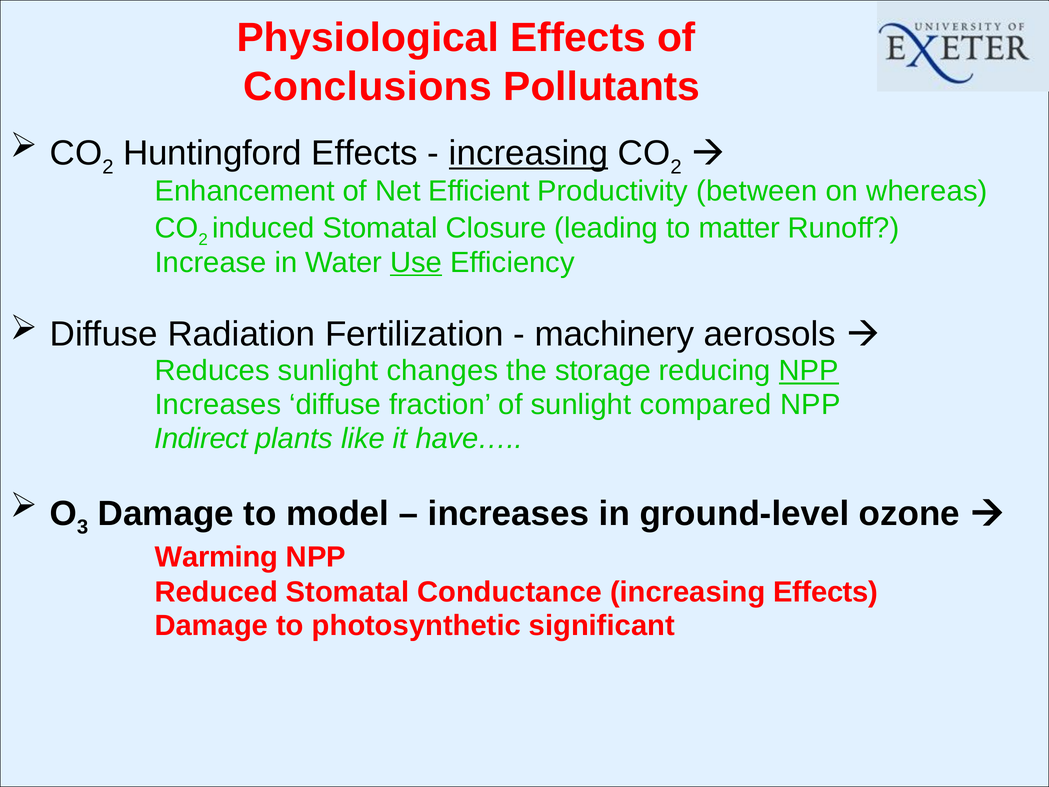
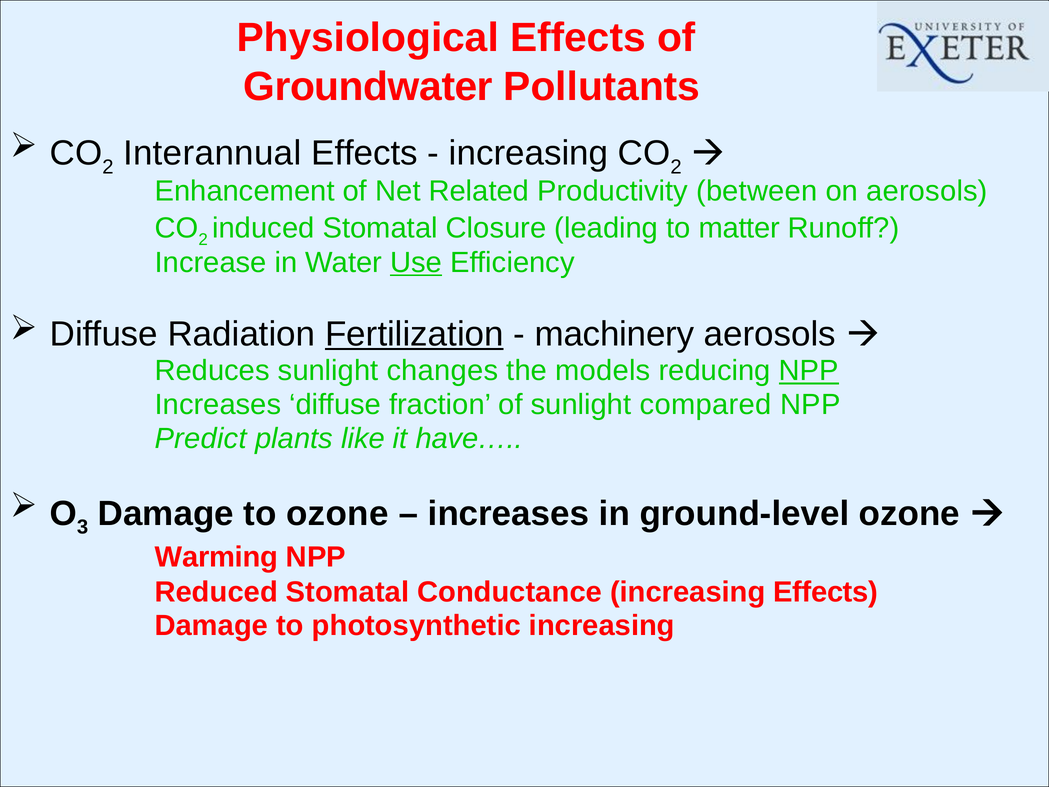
Conclusions: Conclusions -> Groundwater
Huntingford: Huntingford -> Interannual
increasing at (528, 153) underline: present -> none
Efficient: Efficient -> Related
on whereas: whereas -> aerosols
Fertilization underline: none -> present
storage: storage -> models
Indirect: Indirect -> Predict
to model: model -> ozone
photosynthetic significant: significant -> increasing
